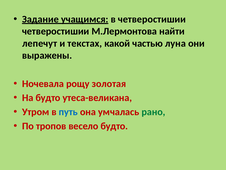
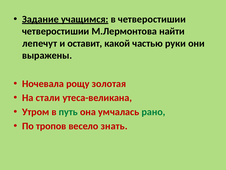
текстах: текстах -> оставит
луна: луна -> руки
На будто: будто -> стали
путь colour: blue -> green
весело будто: будто -> знать
